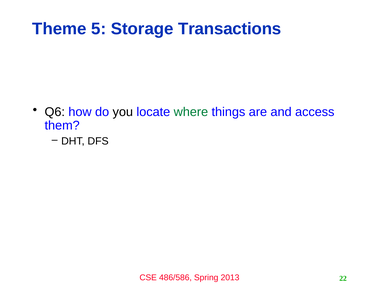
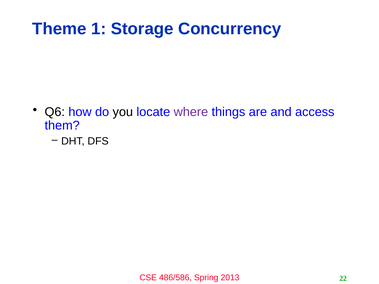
5: 5 -> 1
Transactions: Transactions -> Concurrency
where colour: green -> purple
